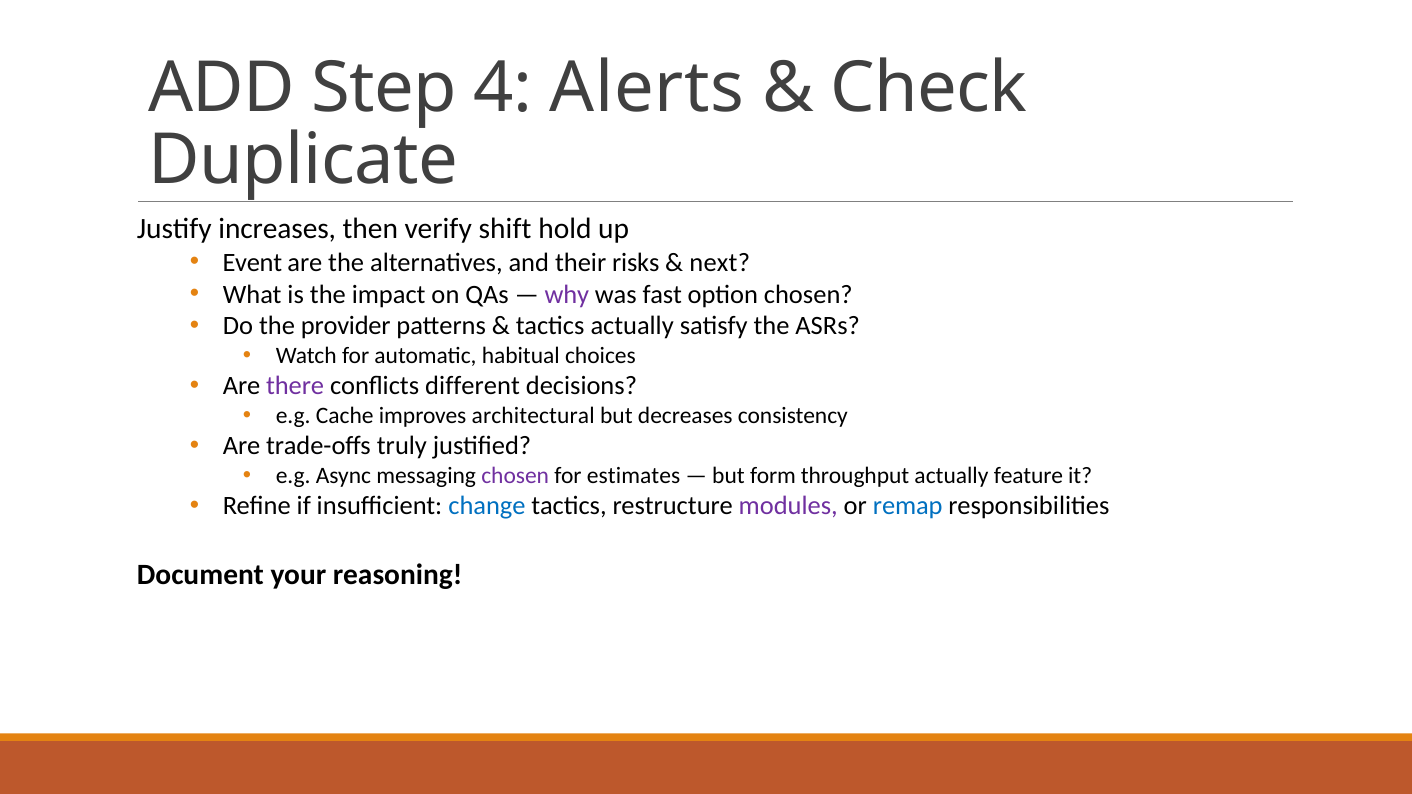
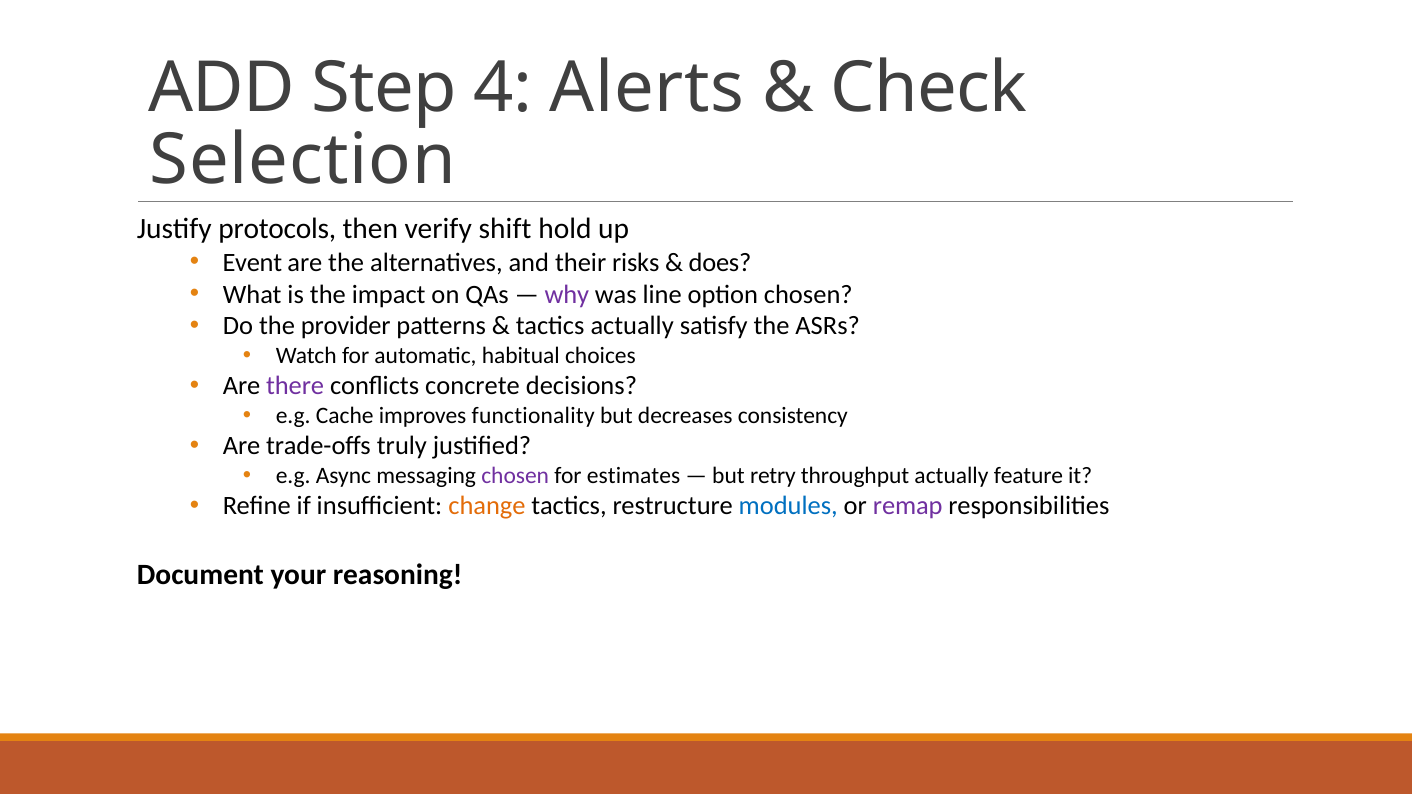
Duplicate: Duplicate -> Selection
increases: increases -> protocols
next: next -> does
fast: fast -> line
different: different -> concrete
architectural: architectural -> functionality
form: form -> retry
change colour: blue -> orange
modules colour: purple -> blue
remap colour: blue -> purple
